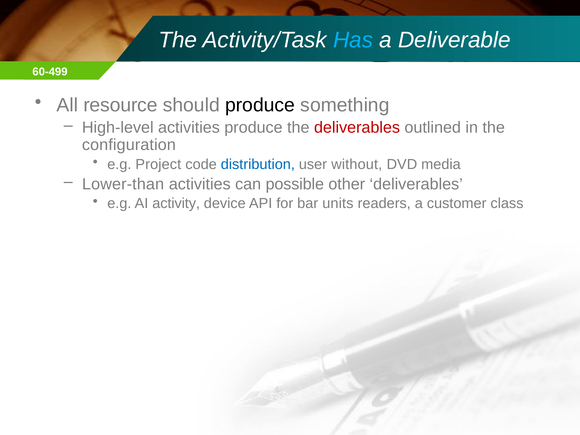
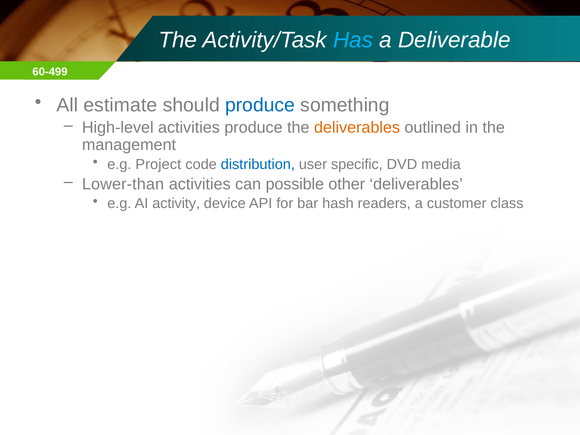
resource: resource -> estimate
produce at (260, 105) colour: black -> blue
deliverables at (357, 127) colour: red -> orange
configuration: configuration -> management
without: without -> specific
units: units -> hash
